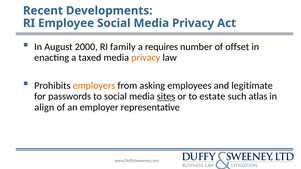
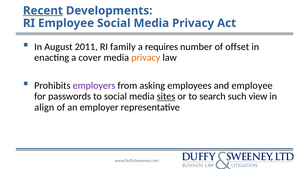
Recent underline: none -> present
2000: 2000 -> 2011
taxed: taxed -> cover
employers colour: orange -> purple
and legitimate: legitimate -> employee
estate: estate -> search
atlas: atlas -> view
